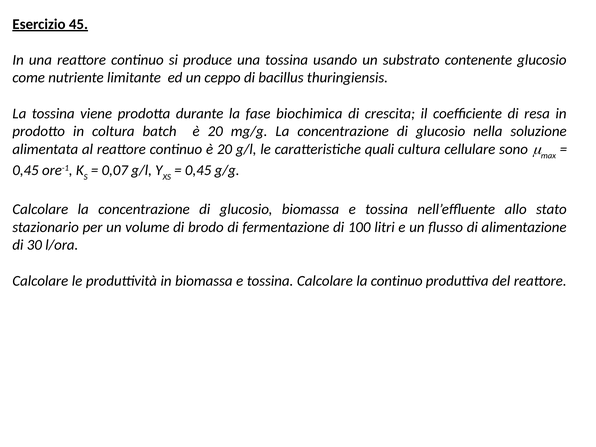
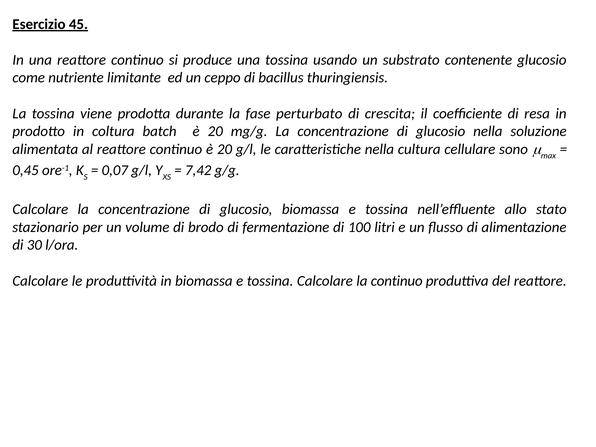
biochimica: biochimica -> perturbato
caratteristiche quali: quali -> nella
0,45 at (198, 170): 0,45 -> 7,42
